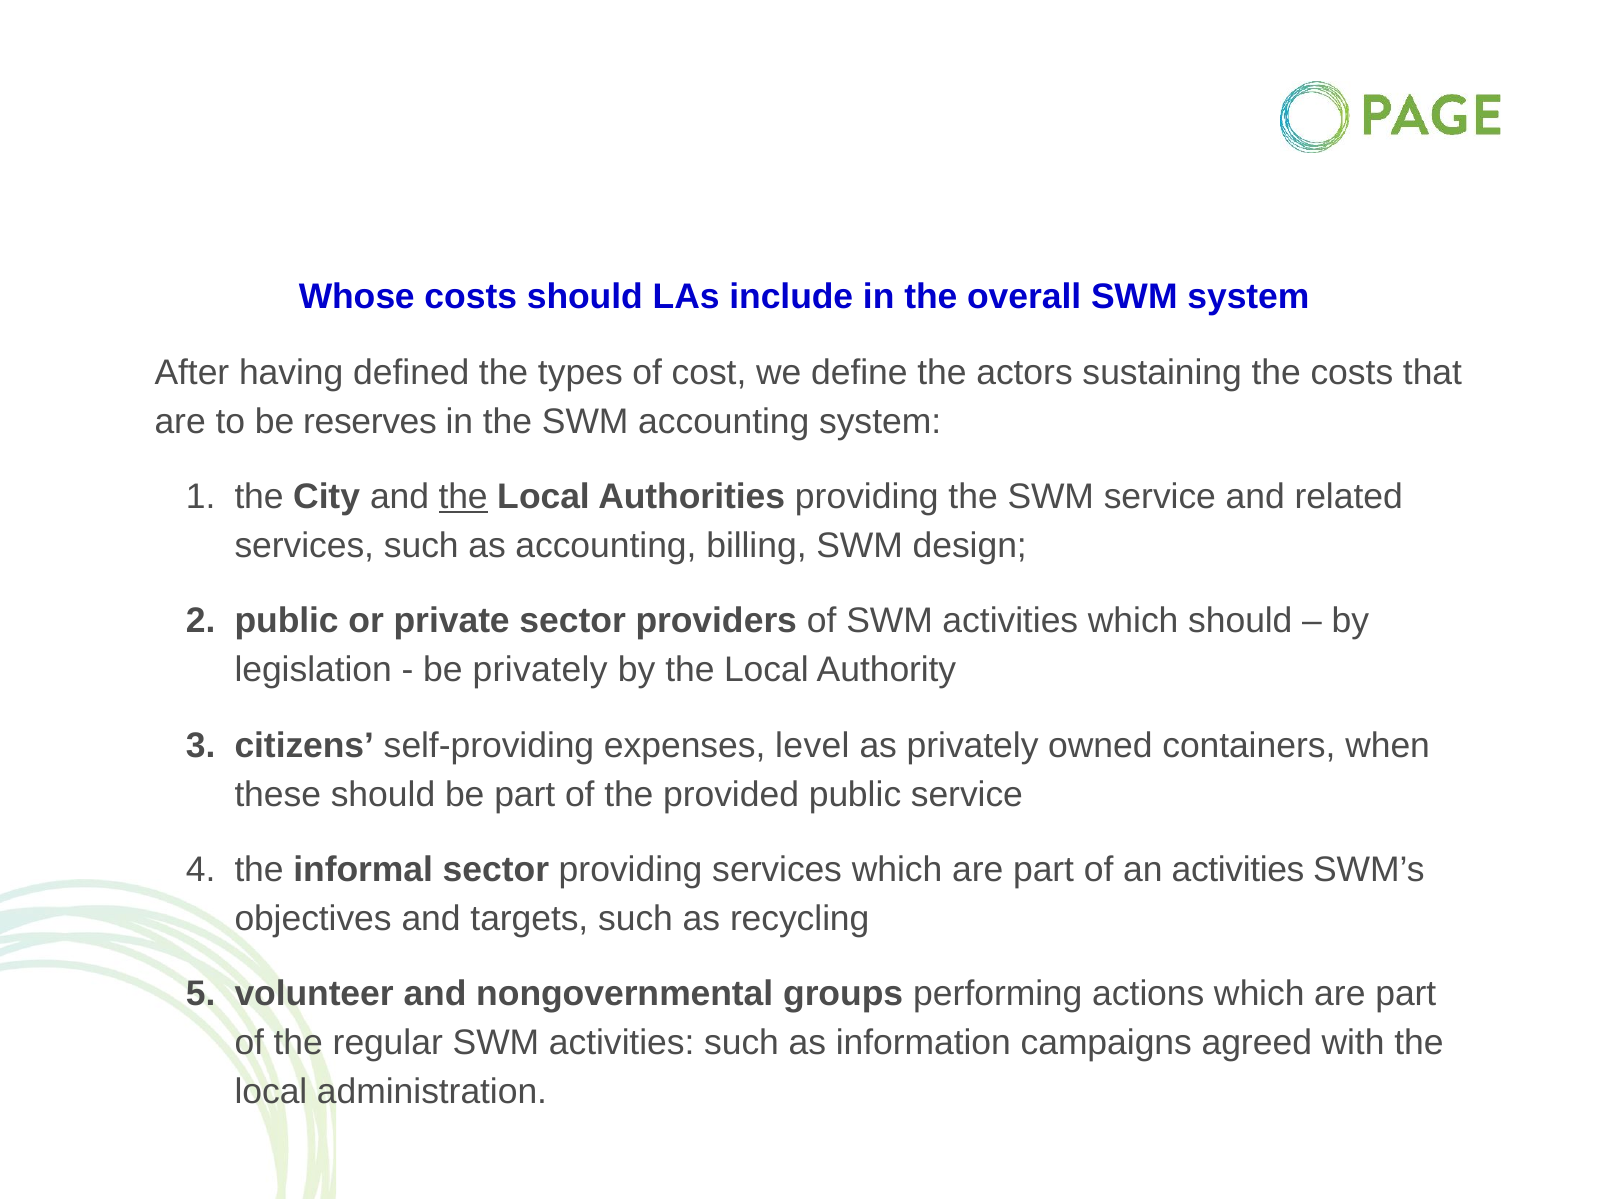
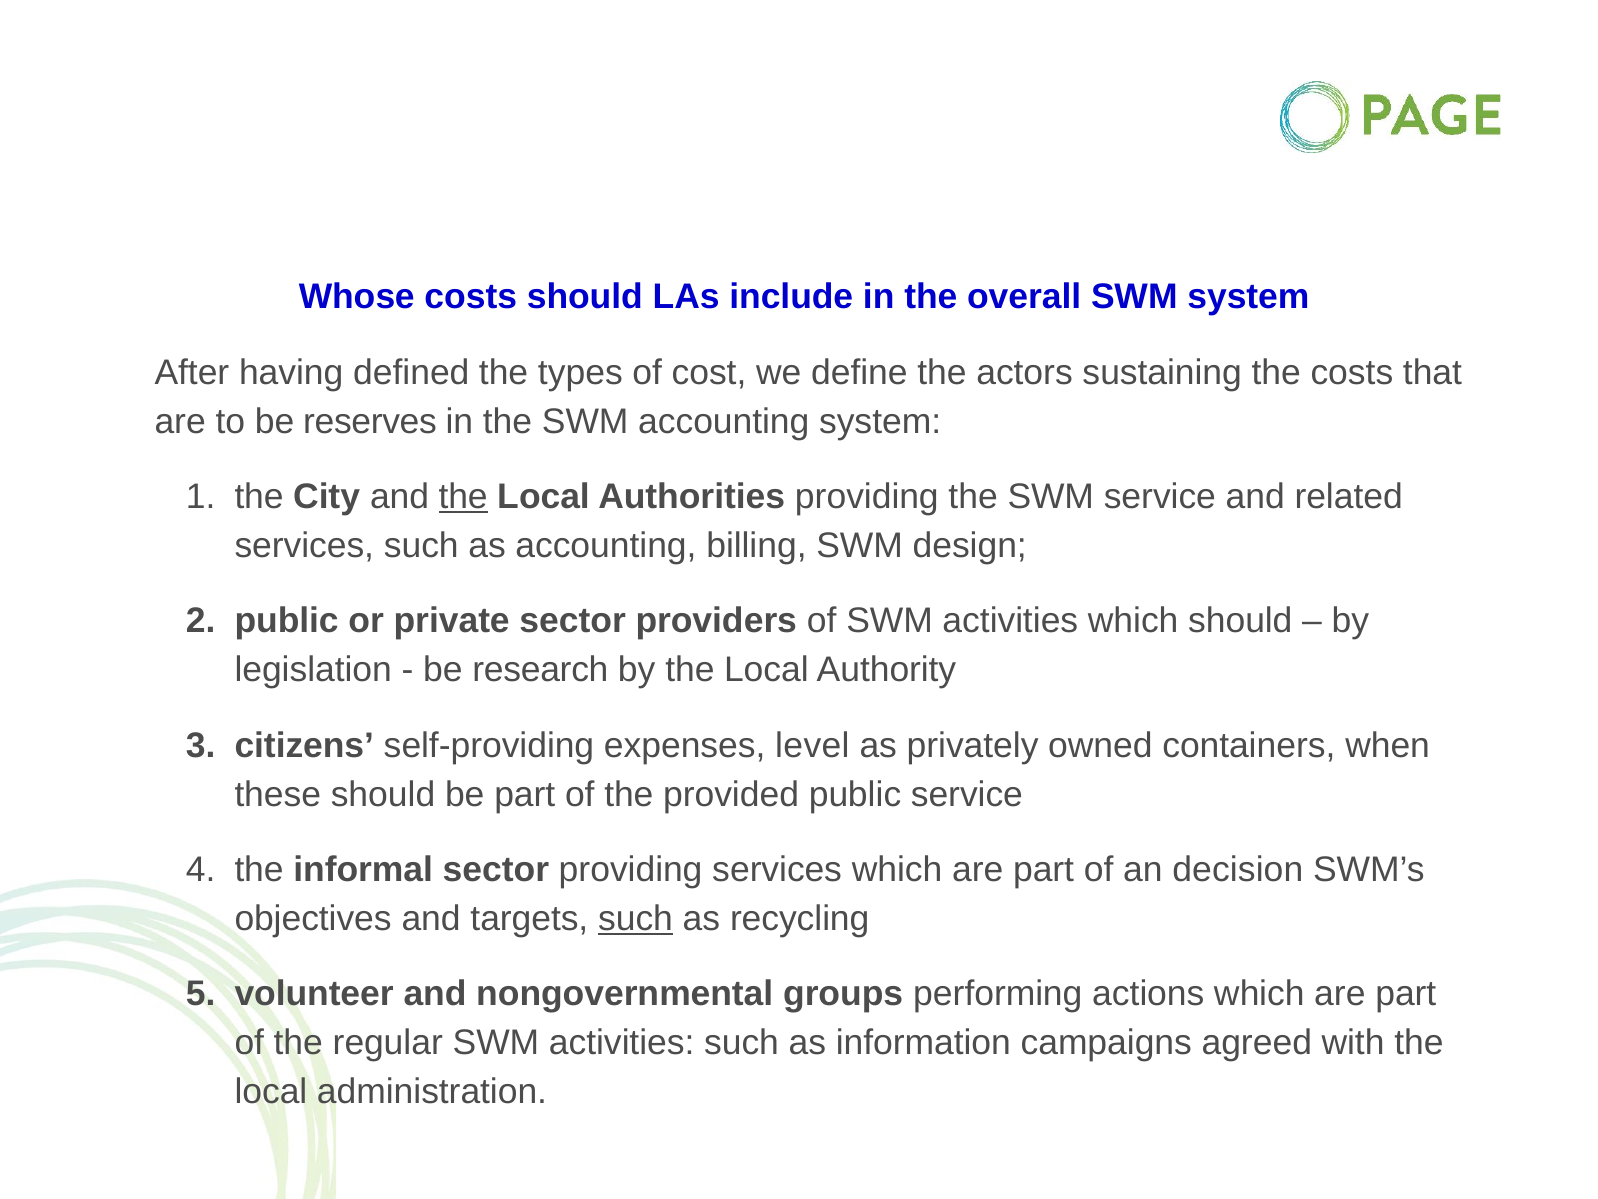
be privately: privately -> research
an activities: activities -> decision
such at (636, 918) underline: none -> present
